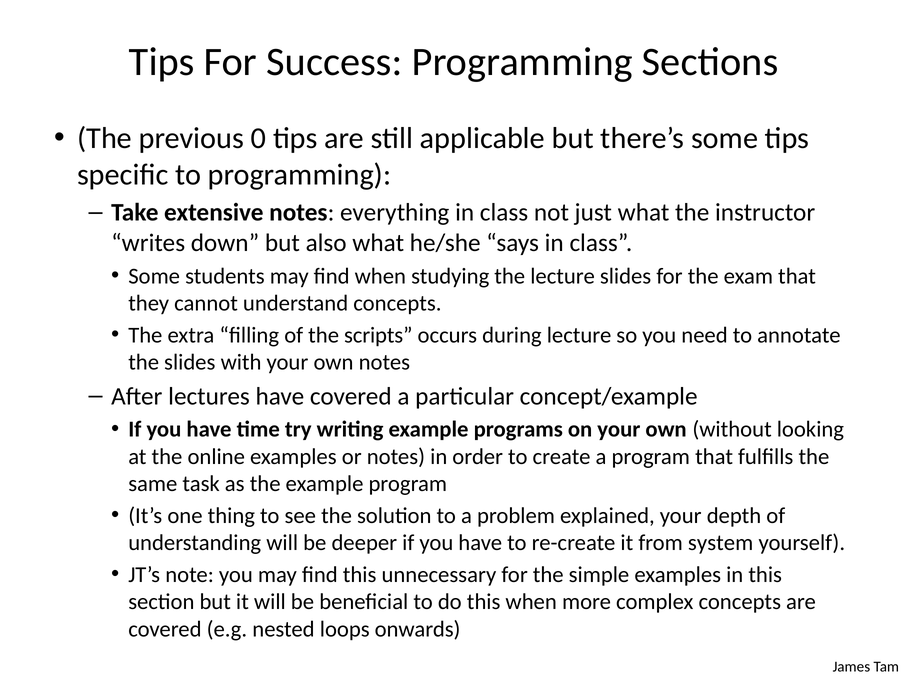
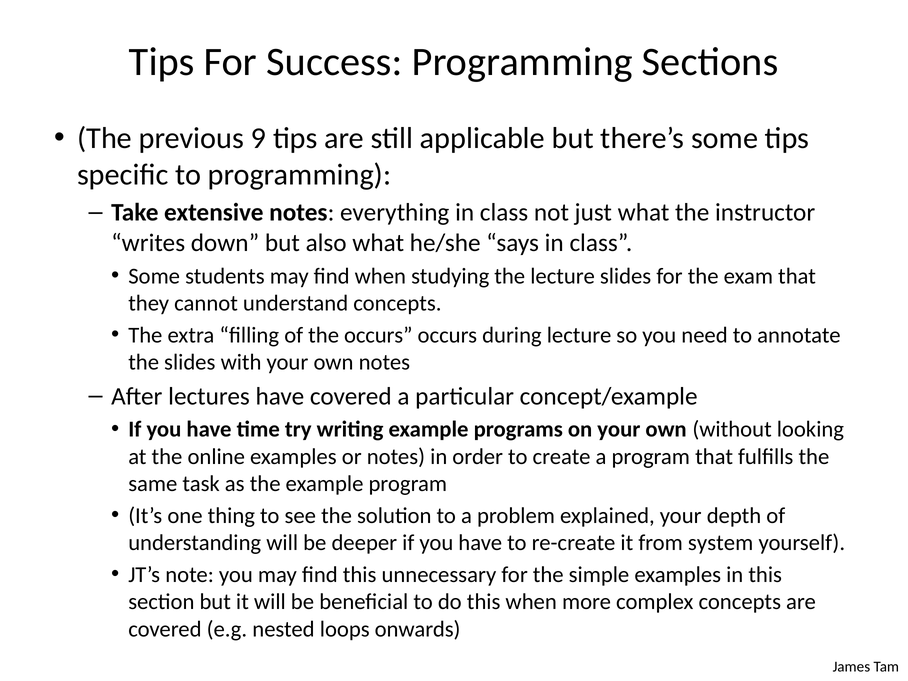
0: 0 -> 9
the scripts: scripts -> occurs
